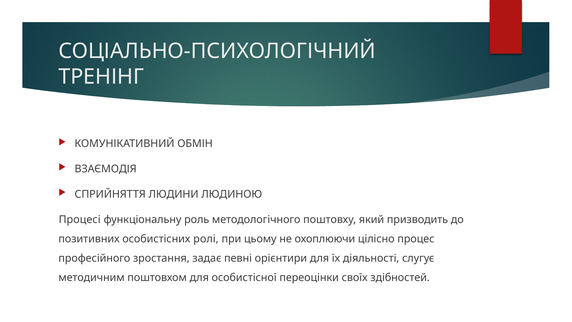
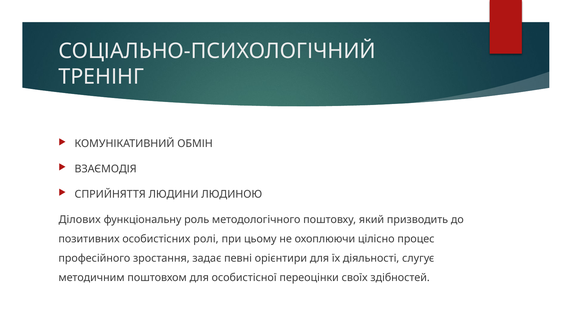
Процесі: Процесі -> Ділових
